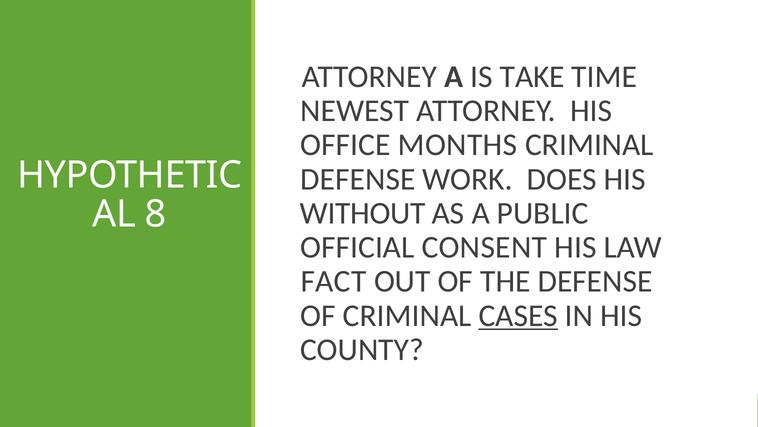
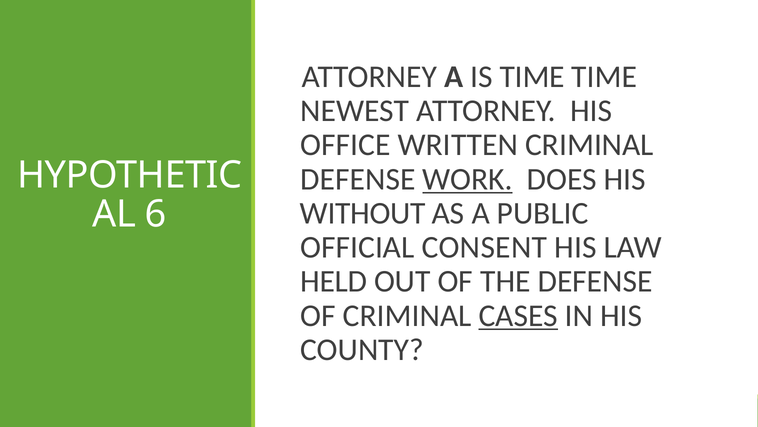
IS TAKE: TAKE -> TIME
MONTHS: MONTHS -> WRITTEN
WORK underline: none -> present
8: 8 -> 6
FACT: FACT -> HELD
